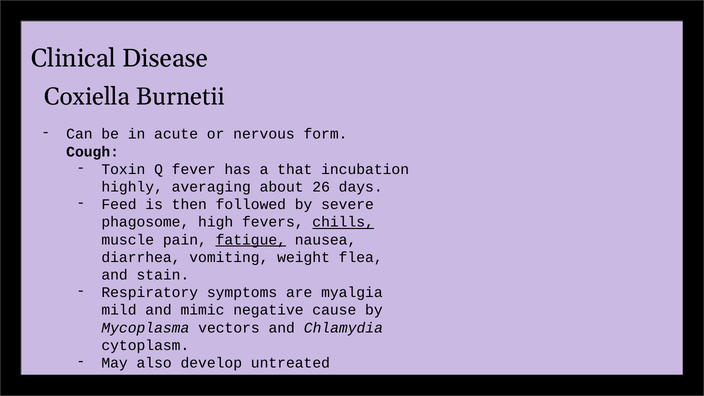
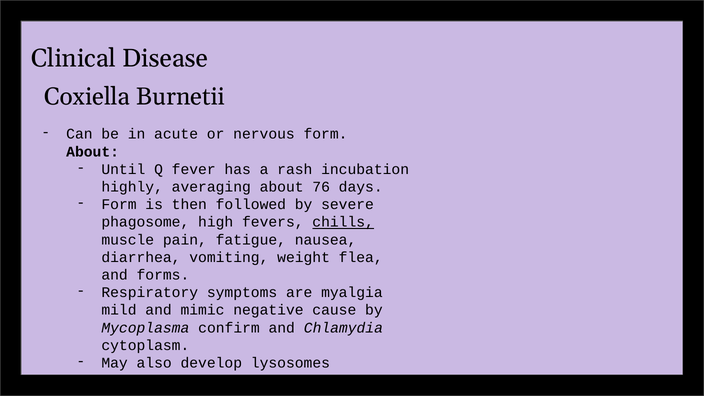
Cough at (93, 152): Cough -> About
Toxin: Toxin -> Until
that: that -> rash
26: 26 -> 76
Feed at (119, 205): Feed -> Form
fatigue underline: present -> none
stain: stain -> forms
vectors: vectors -> confirm
untreated: untreated -> lysosomes
